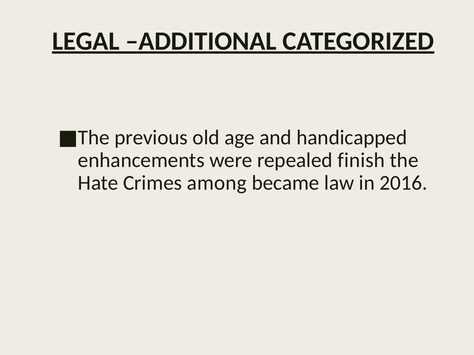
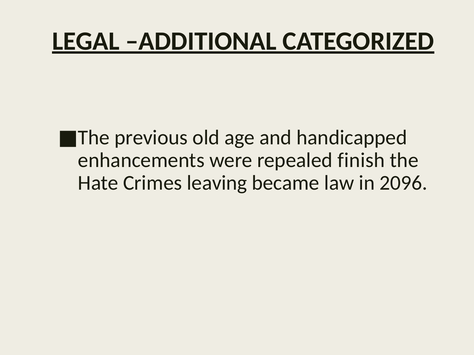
among: among -> leaving
2016: 2016 -> 2096
